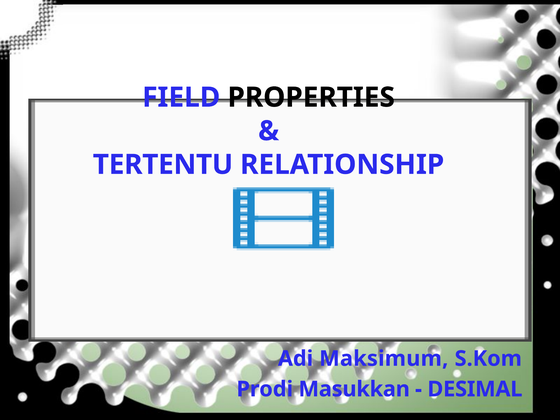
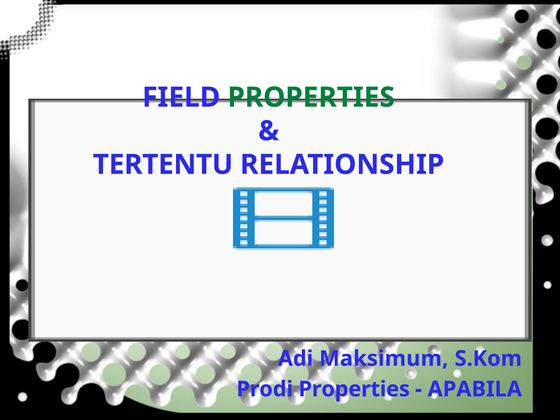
PROPERTIES at (311, 97) colour: black -> green
Prodi Masukkan: Masukkan -> Properties
DESIMAL: DESIMAL -> APABILA
